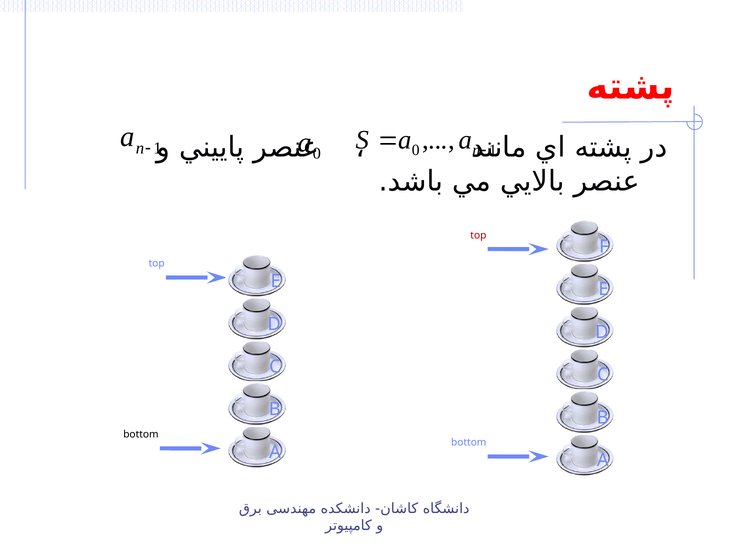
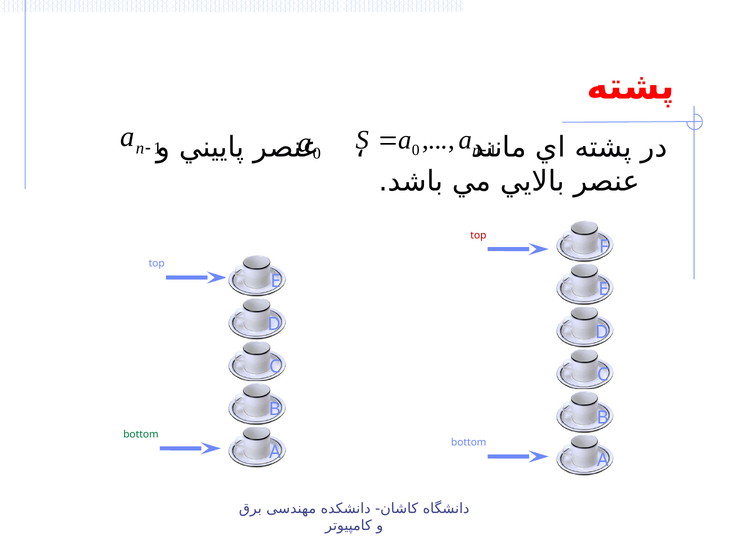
bottom at (141, 435) colour: black -> green
